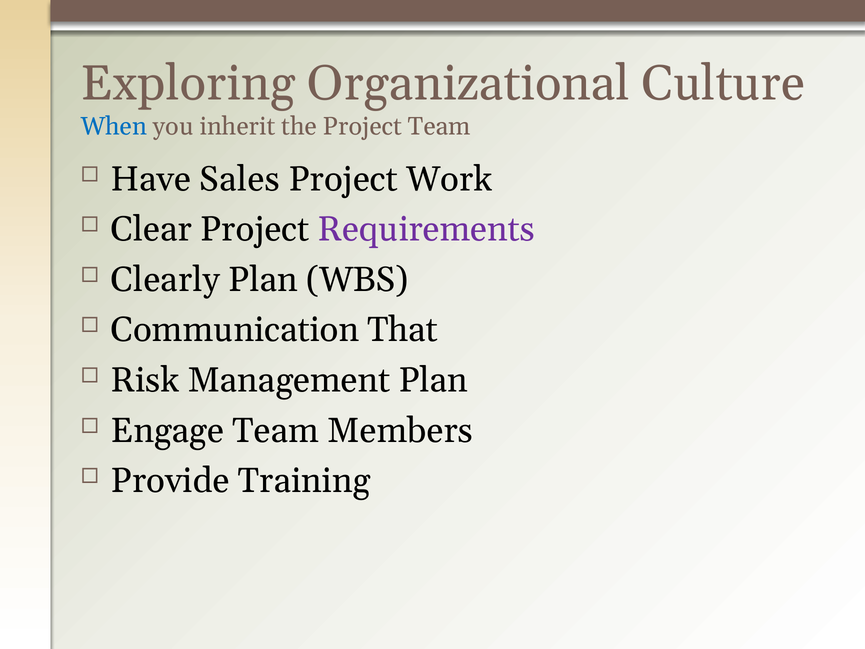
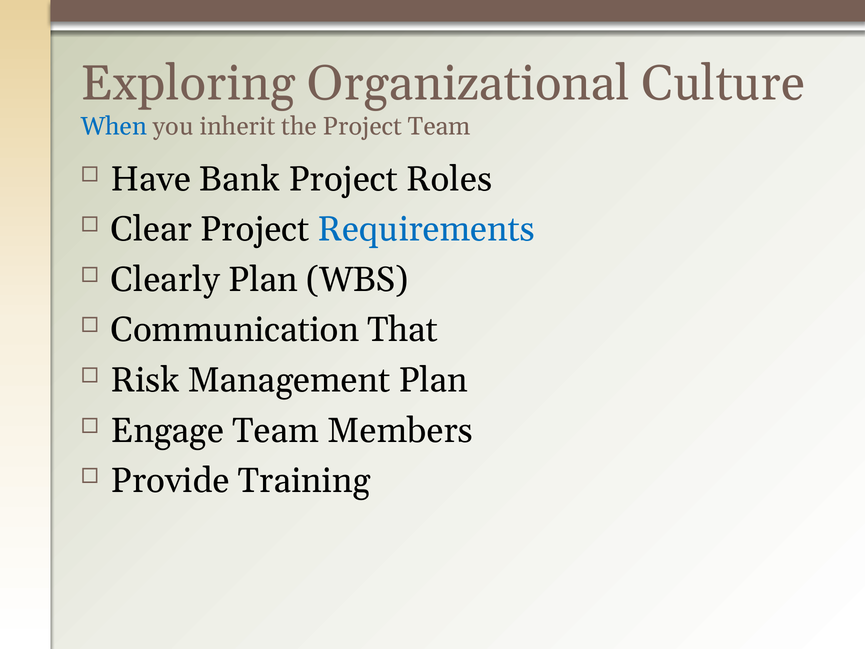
Sales: Sales -> Bank
Work: Work -> Roles
Requirements colour: purple -> blue
